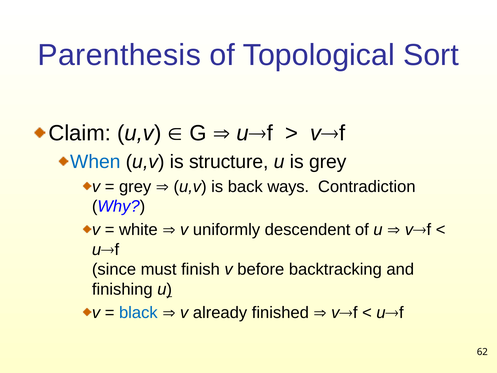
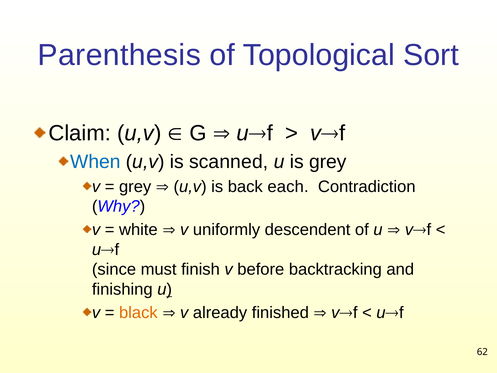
structure: structure -> scanned
ways: ways -> each
black colour: blue -> orange
